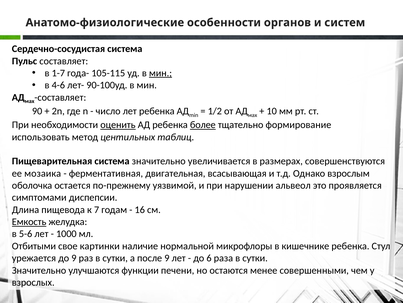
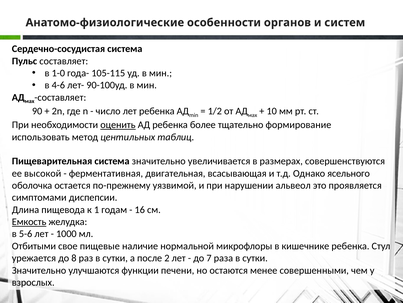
1-7: 1-7 -> 1-0
мин at (161, 73) underline: present -> none
более underline: present -> none
мозаика: мозаика -> высокой
взрослым: взрослым -> ясельного
7: 7 -> 1
картинки: картинки -> пищевые
до 9: 9 -> 8
после 9: 9 -> 2
6: 6 -> 7
